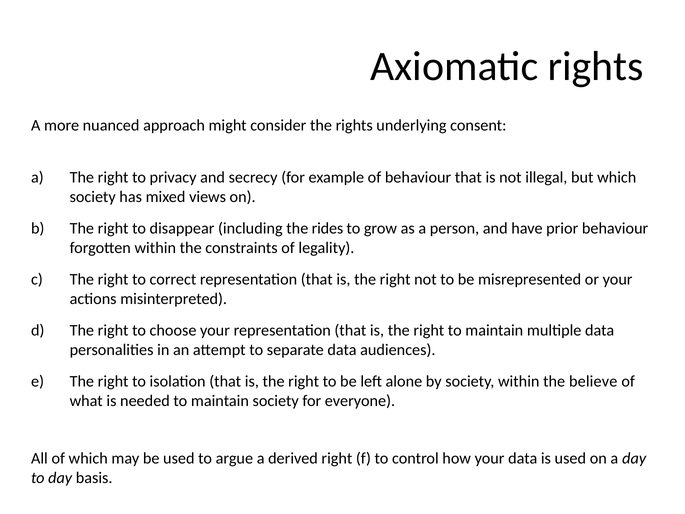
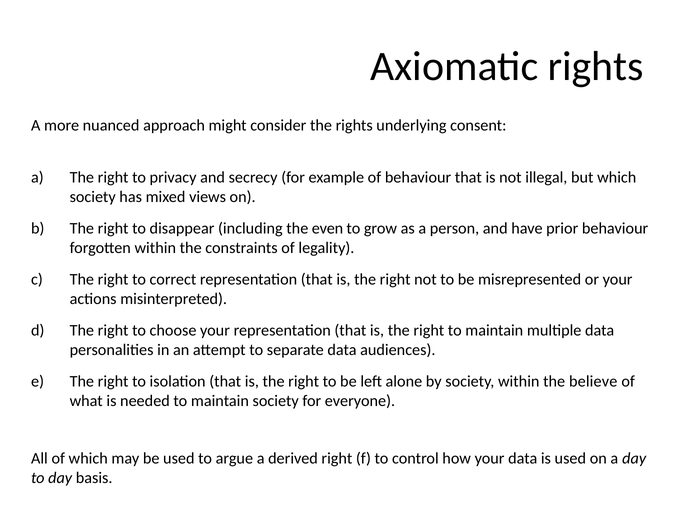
rides: rides -> even
